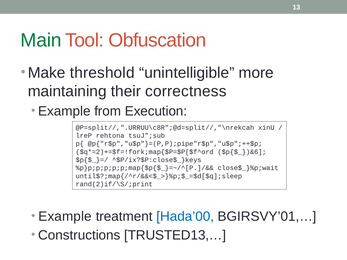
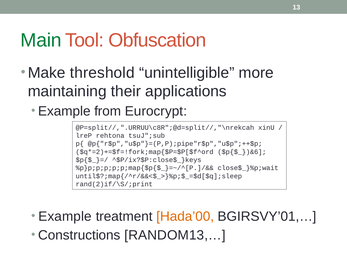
correctness: correctness -> applications
Execution: Execution -> Eurocrypt
Hada’00 colour: blue -> orange
TRUSTED13,…: TRUSTED13,… -> RANDOM13,…
